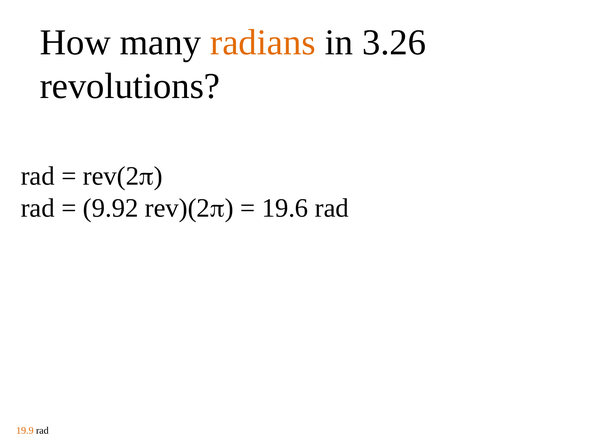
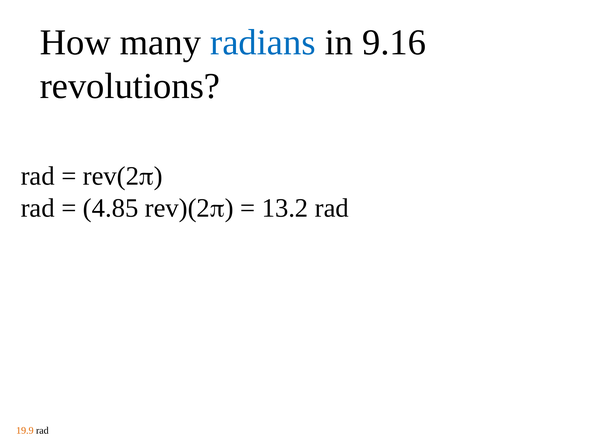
radians colour: orange -> blue
3.26: 3.26 -> 9.16
9.92: 9.92 -> 4.85
19.6: 19.6 -> 13.2
